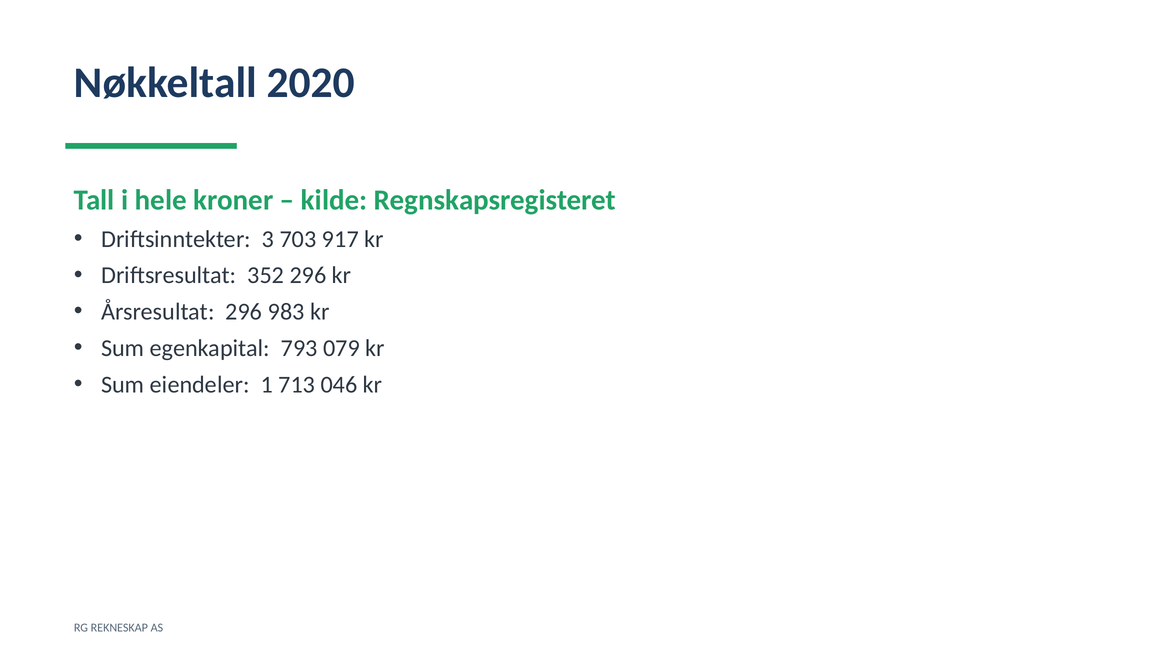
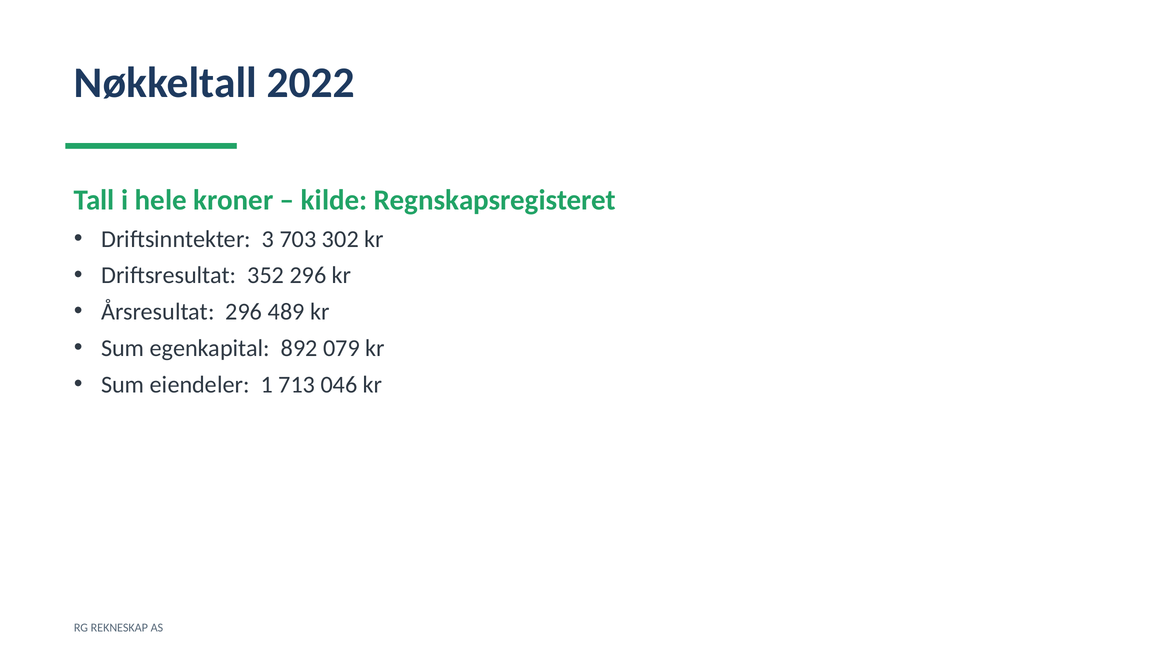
2020: 2020 -> 2022
917: 917 -> 302
983: 983 -> 489
793: 793 -> 892
